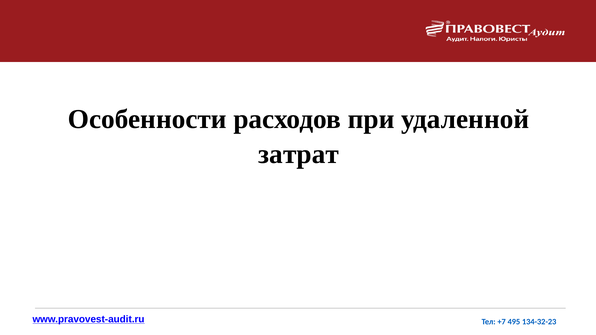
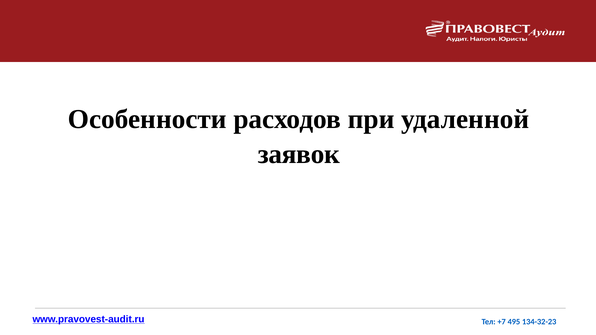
затрат: затрат -> заявок
